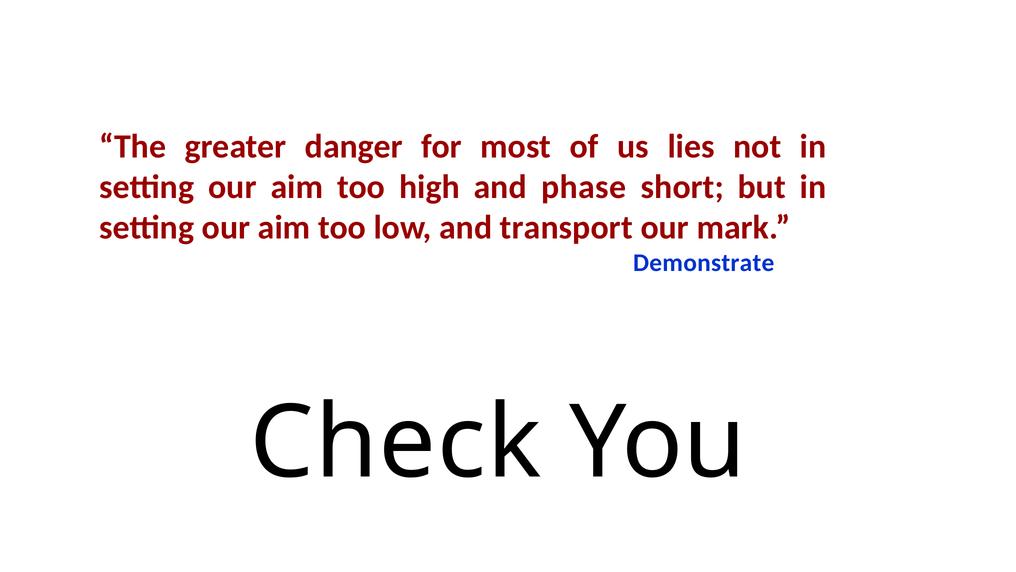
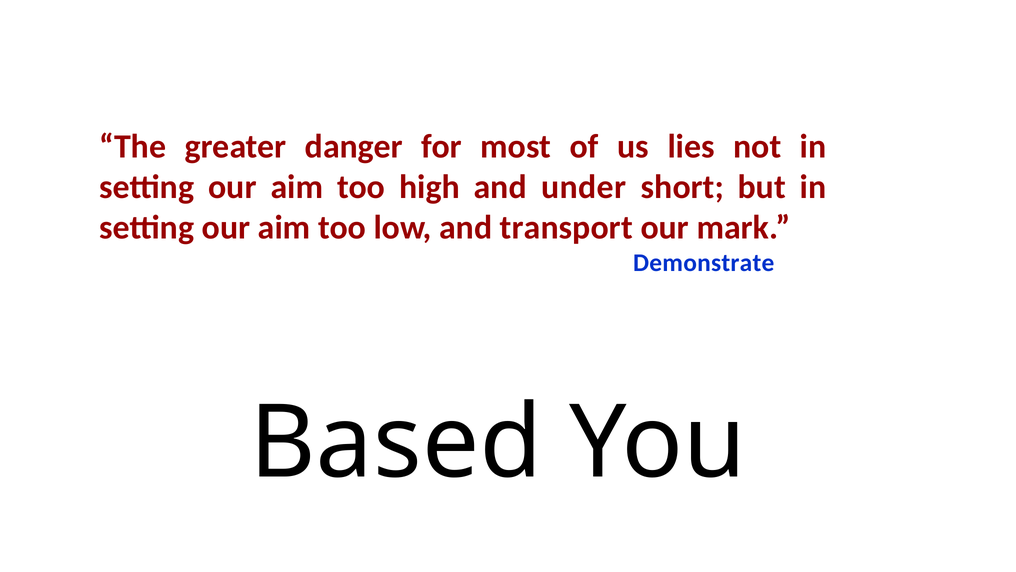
phase: phase -> under
Check: Check -> Based
